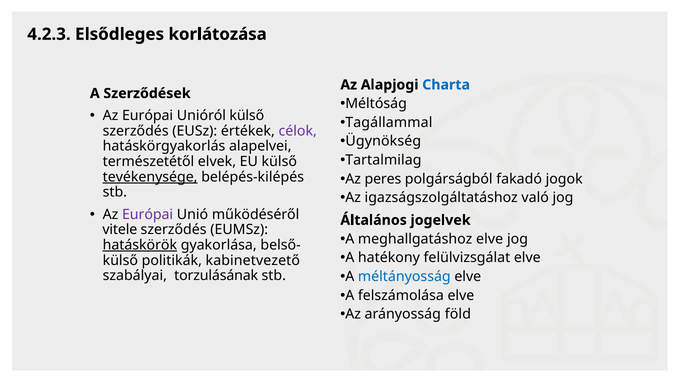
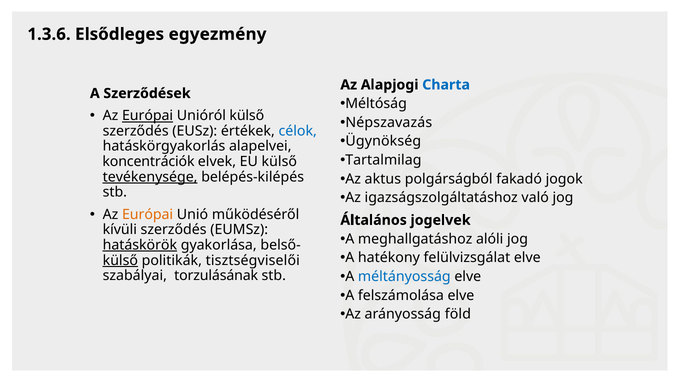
4.2.3: 4.2.3 -> 1.3.6
korlátozása: korlátozása -> egyezmény
Európai at (148, 116) underline: none -> present
Tagállammal: Tagállammal -> Népszavazás
célok colour: purple -> blue
természetétől: természetétől -> koncentrációk
peres: peres -> aktus
Európai at (148, 214) colour: purple -> orange
vitele: vitele -> kívüli
meghallgatáshoz elve: elve -> alóli
külső at (120, 260) underline: none -> present
kabinetvezető: kabinetvezető -> tisztségviselői
